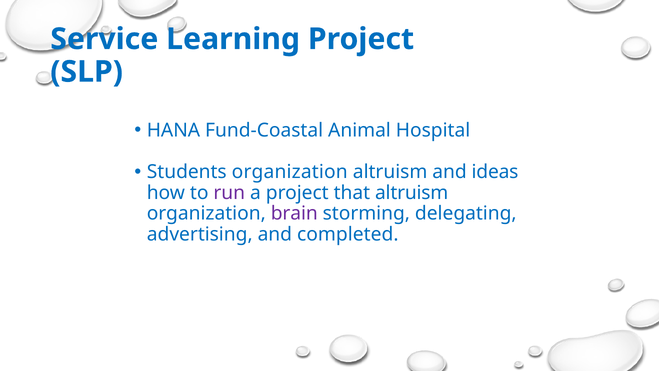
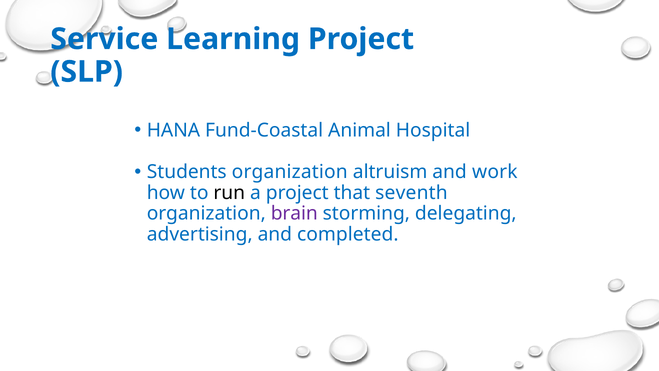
ideas: ideas -> work
run colour: purple -> black
that altruism: altruism -> seventh
